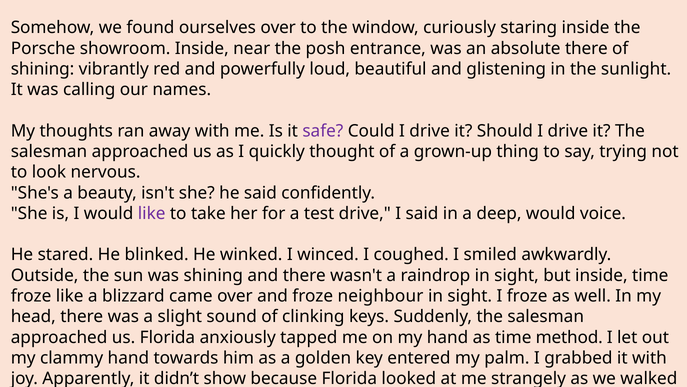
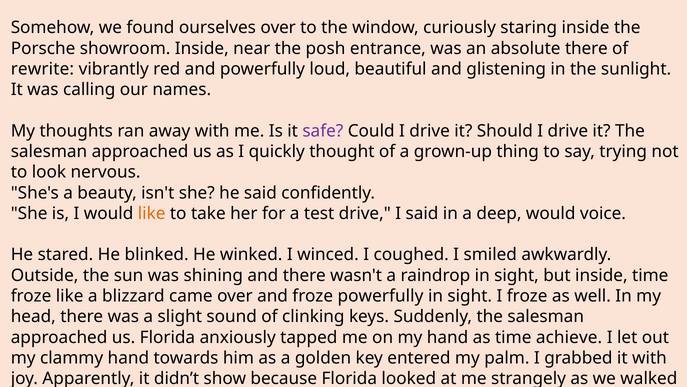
shining at (43, 69): shining -> rewrite
like at (152, 213) colour: purple -> orange
froze neighbour: neighbour -> powerfully
method: method -> achieve
